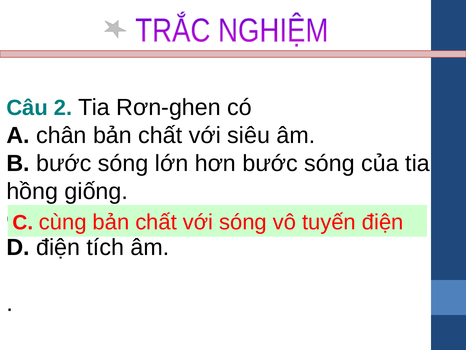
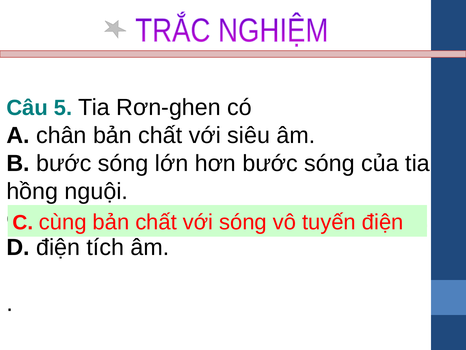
2: 2 -> 5
giống: giống -> nguội
